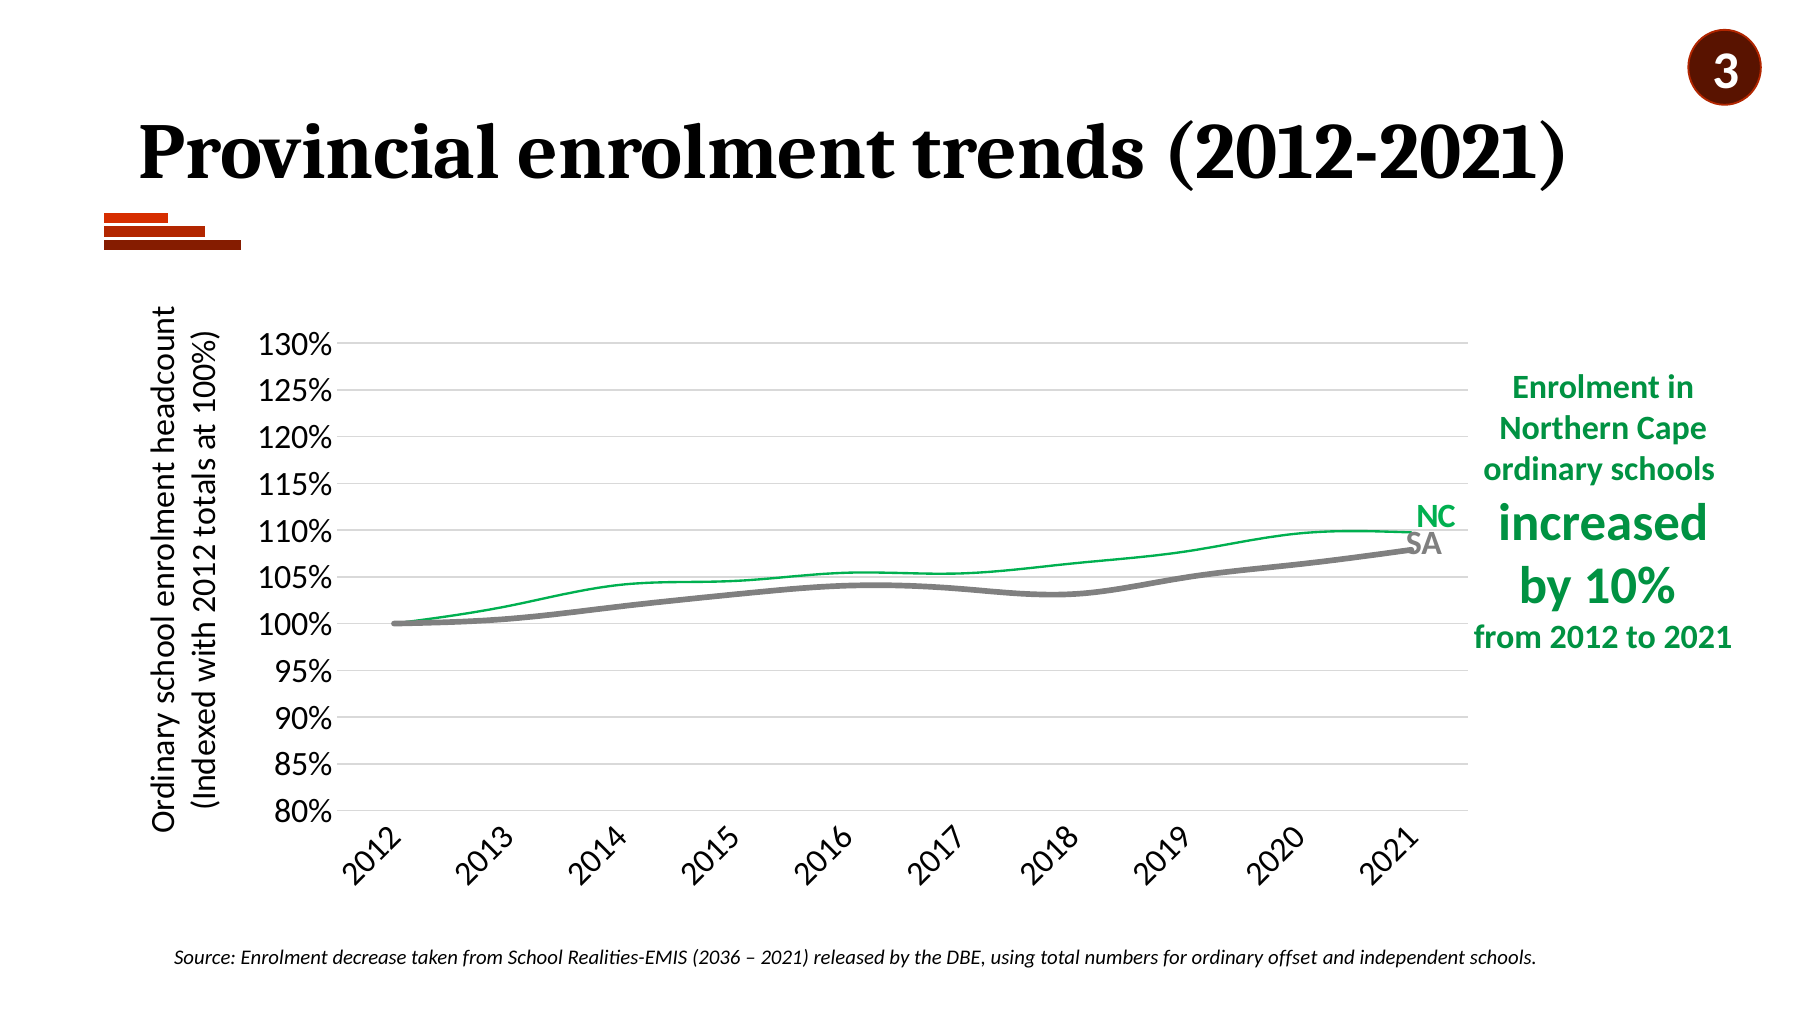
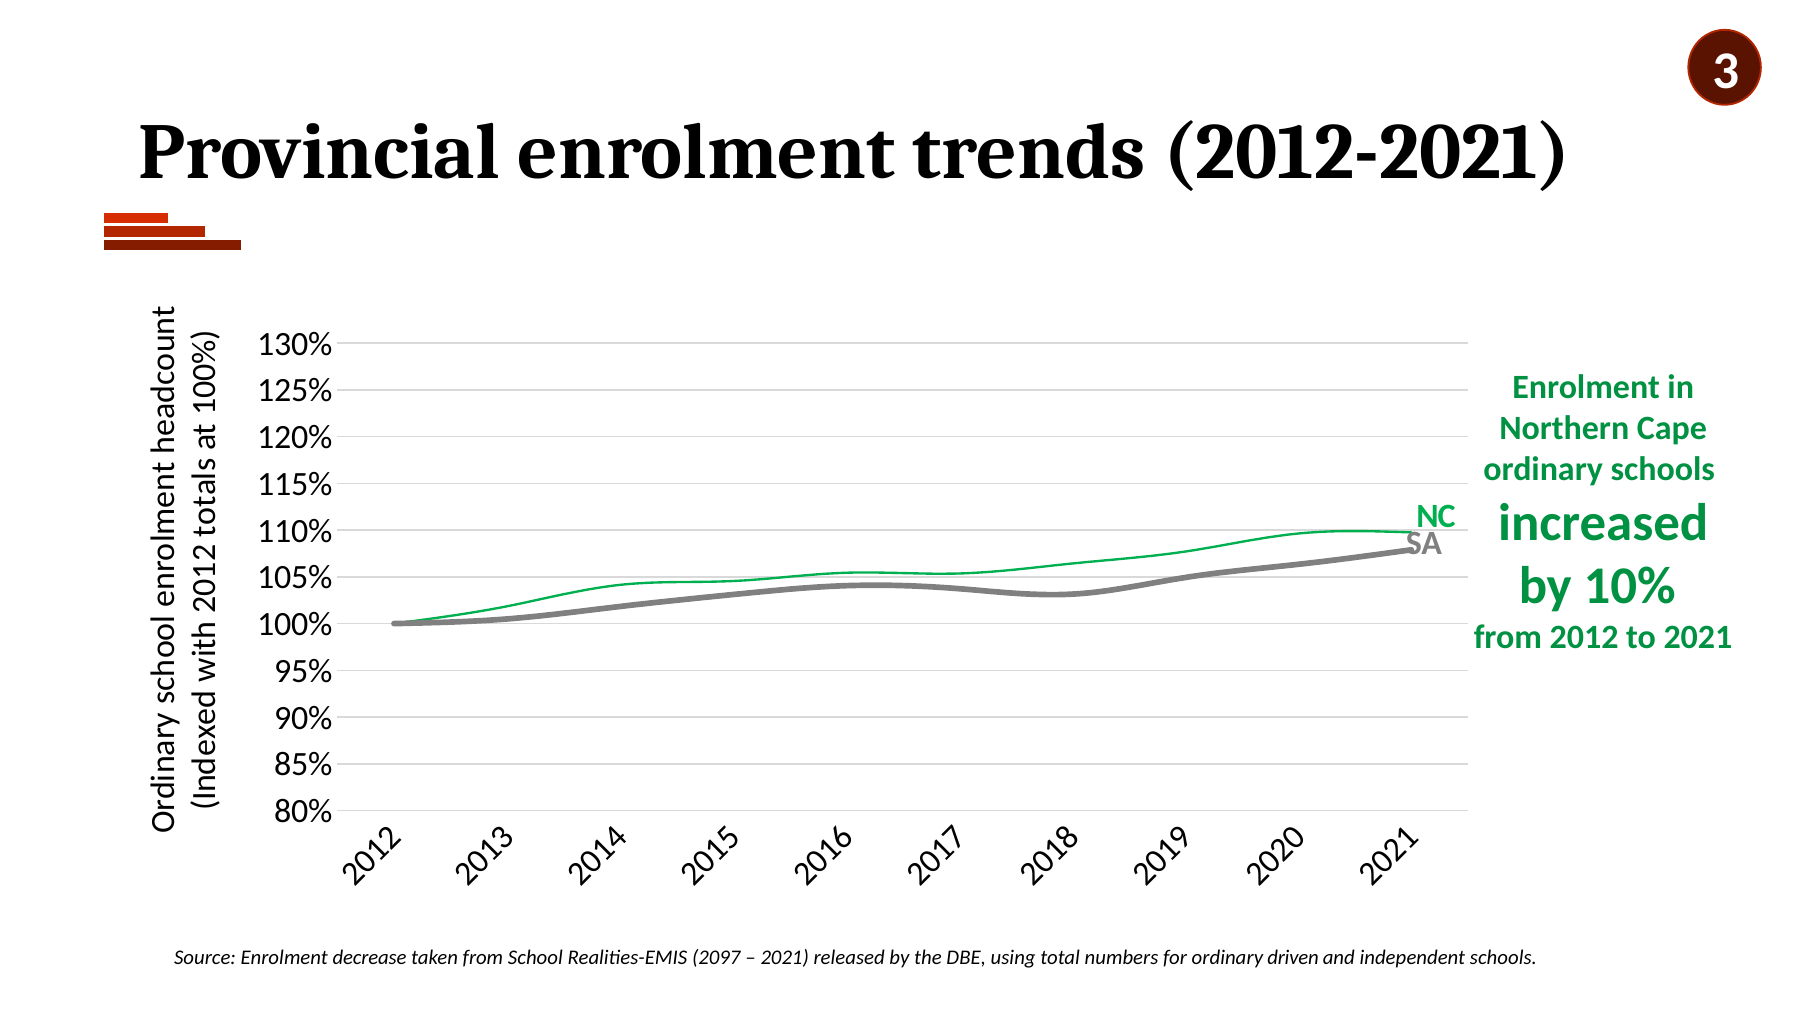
2036: 2036 -> 2097
offset: offset -> driven
